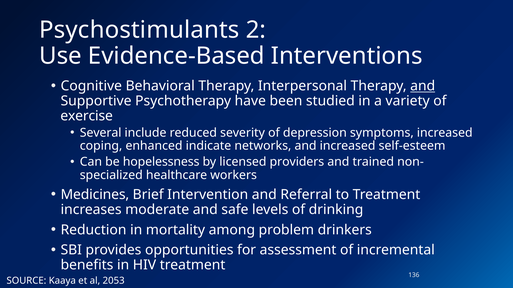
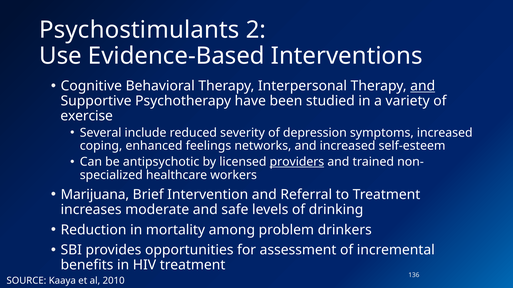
indicate: indicate -> feelings
hopelessness: hopelessness -> antipsychotic
providers underline: none -> present
Medicines: Medicines -> Marijuana
2053: 2053 -> 2010
